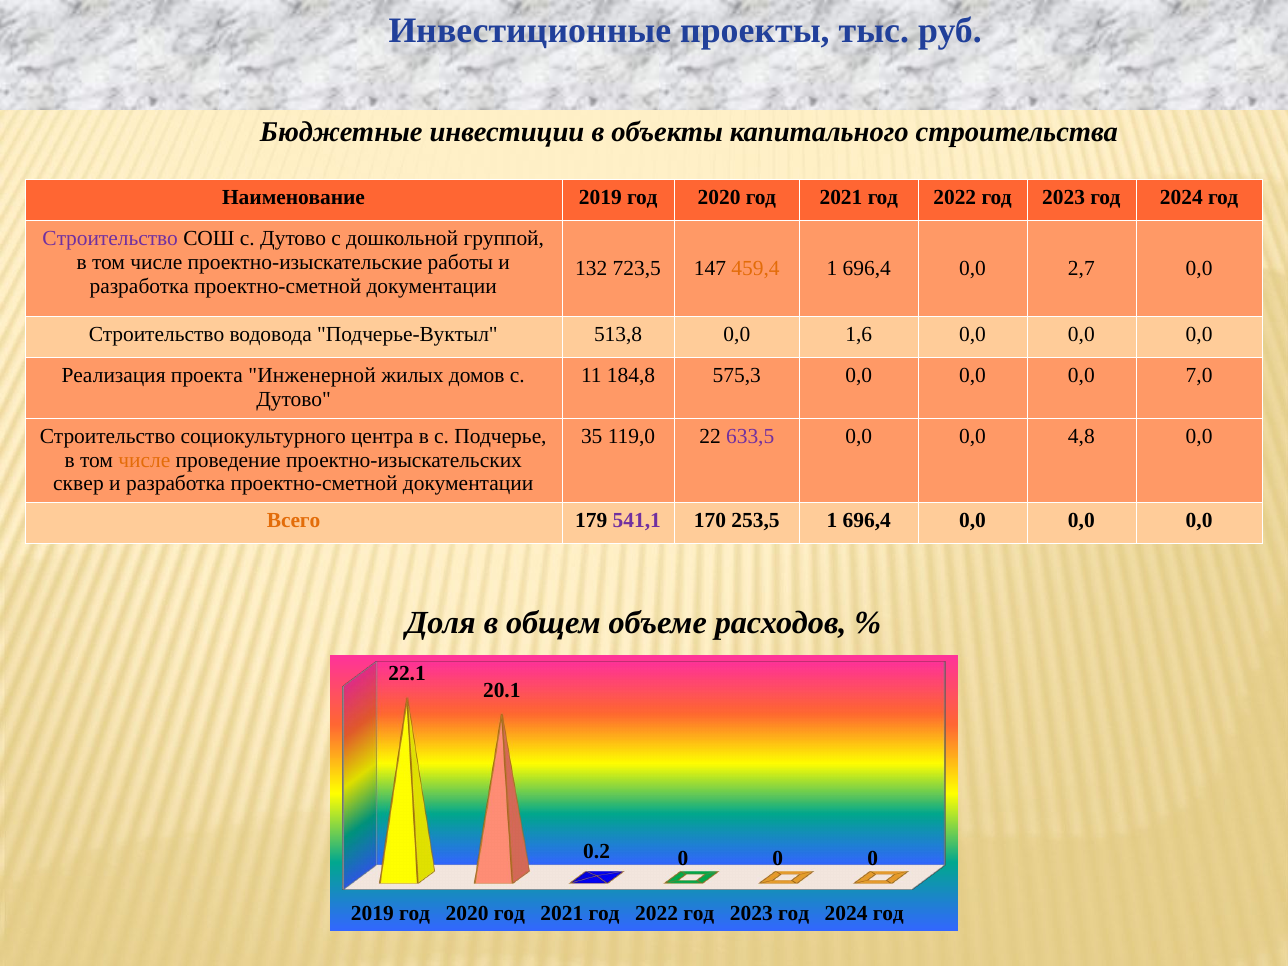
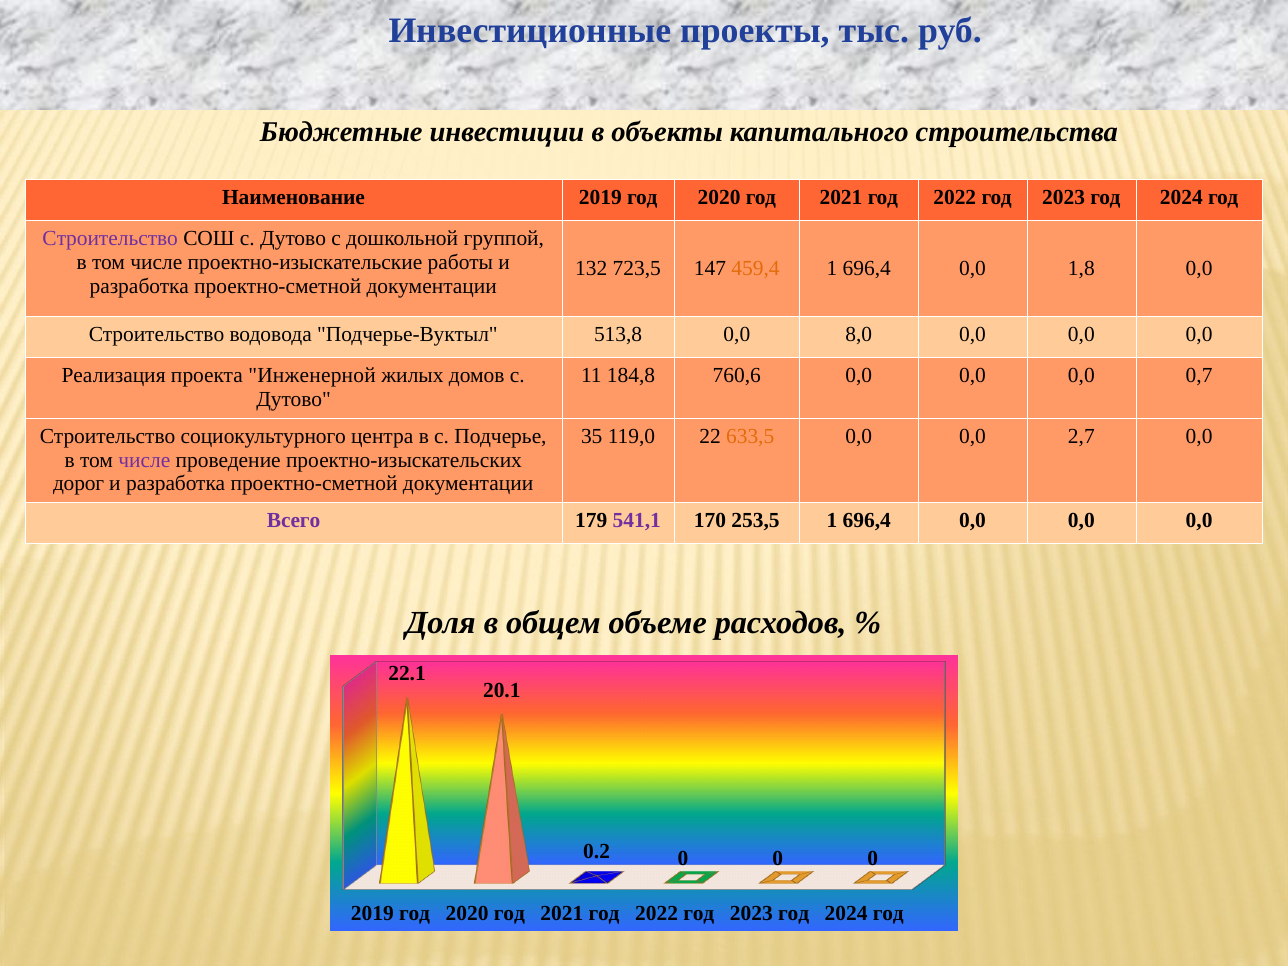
2,7: 2,7 -> 1,8
1,6: 1,6 -> 8,0
575,3: 575,3 -> 760,6
7,0: 7,0 -> 0,7
633,5 colour: purple -> orange
4,8: 4,8 -> 2,7
числе at (144, 460) colour: orange -> purple
сквер: сквер -> дорог
Всего colour: orange -> purple
